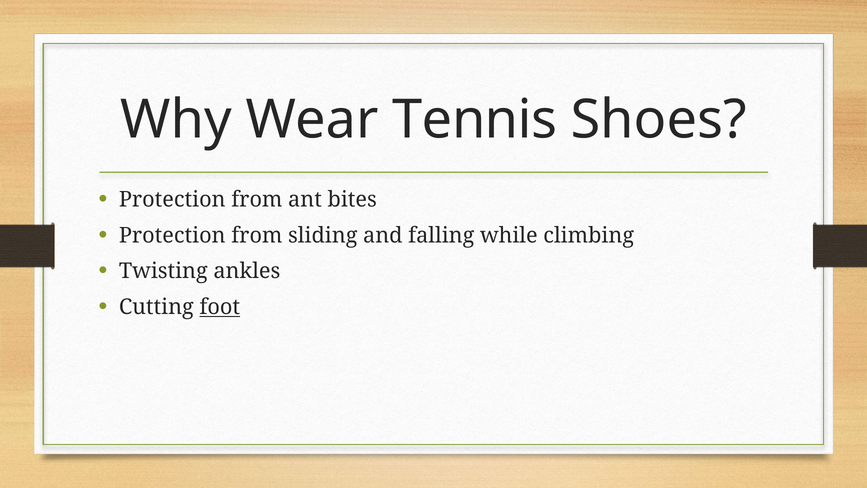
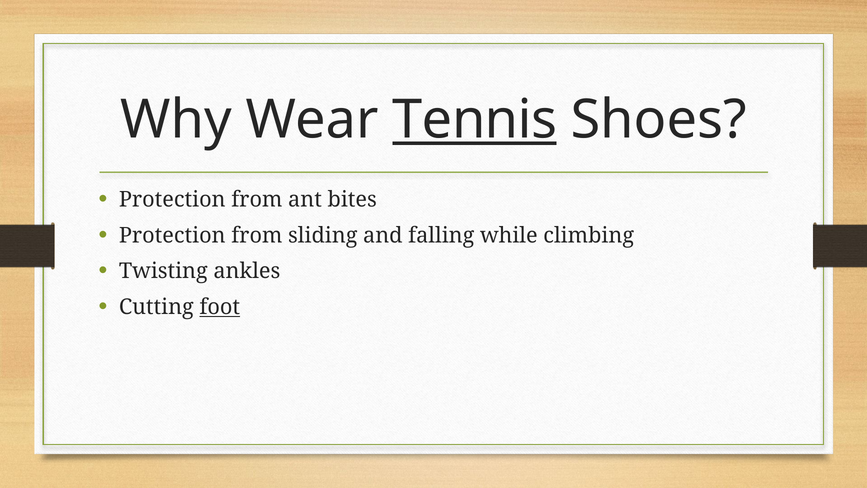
Tennis underline: none -> present
